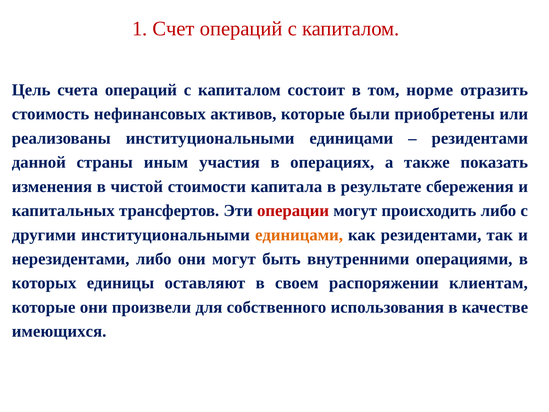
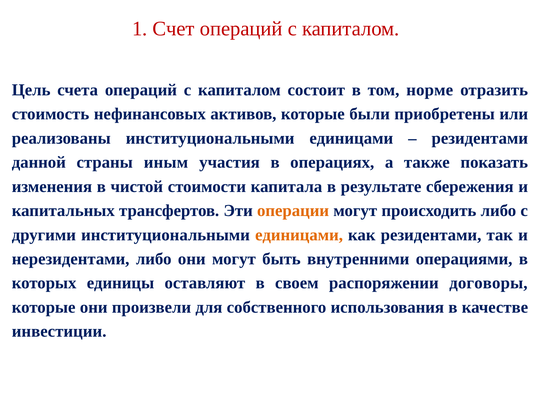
операции colour: red -> orange
клиентам: клиентам -> договоры
имеющихся: имеющихся -> инвестиции
